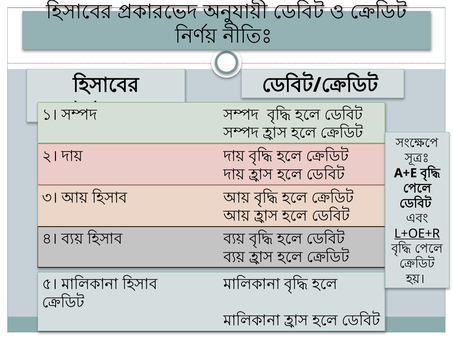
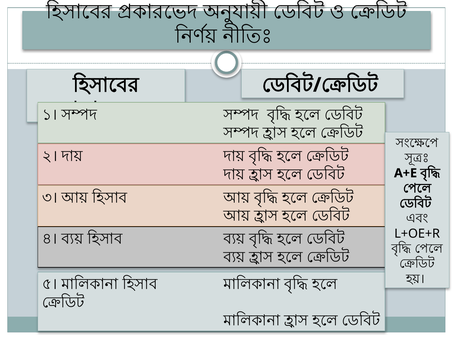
L+OE+R underline: present -> none
